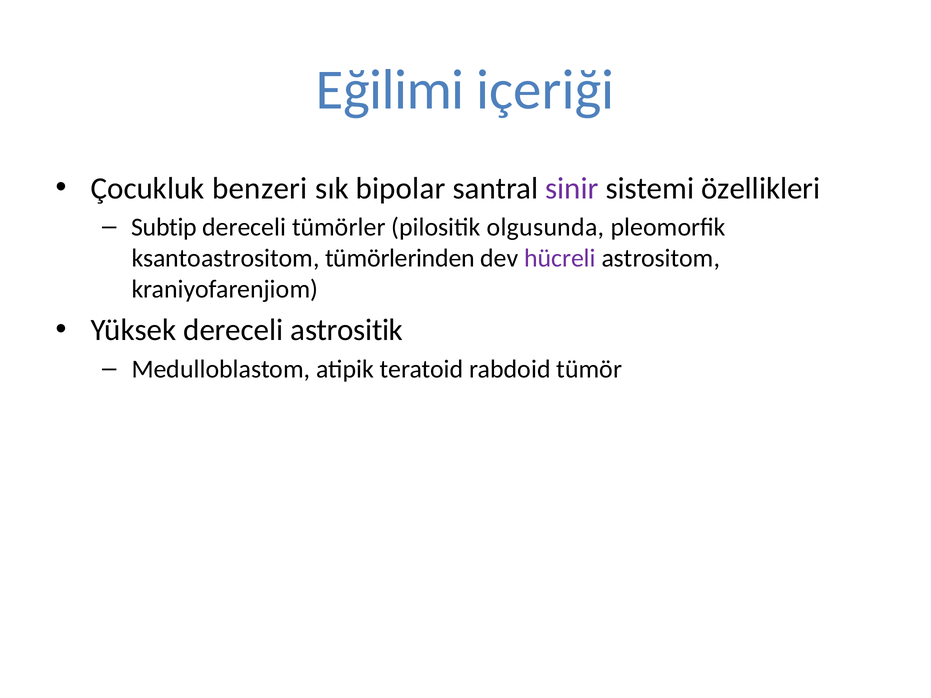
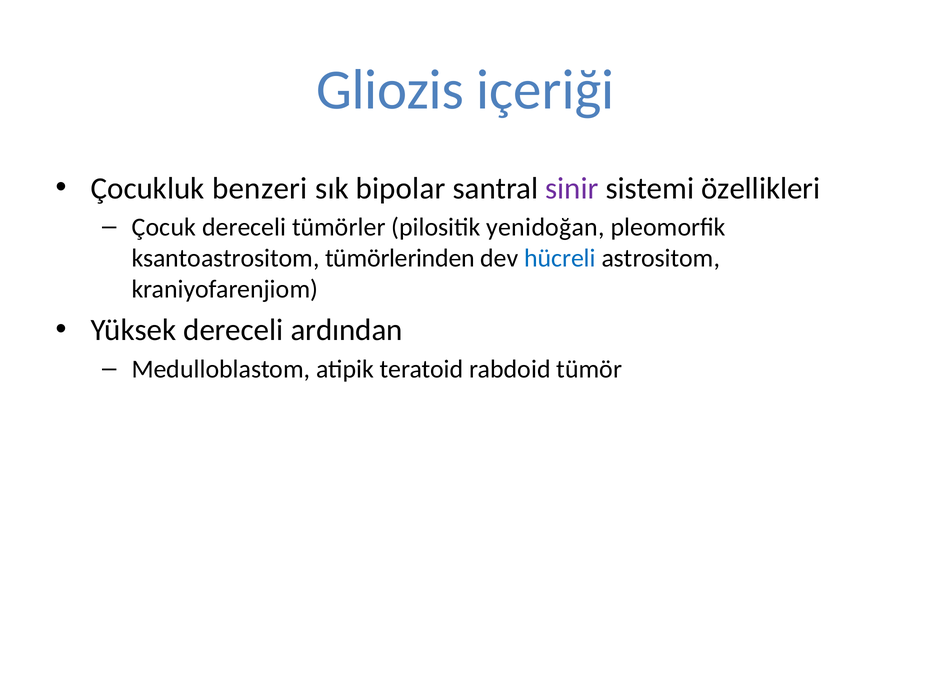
Eğilimi: Eğilimi -> Gliozis
Subtip: Subtip -> Çocuk
olgusunda: olgusunda -> yenidoğan
hücreli colour: purple -> blue
astrositik: astrositik -> ardından
